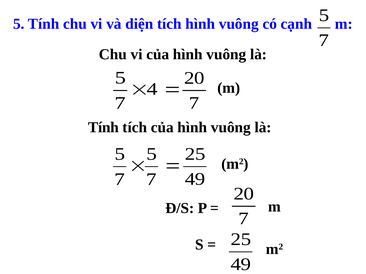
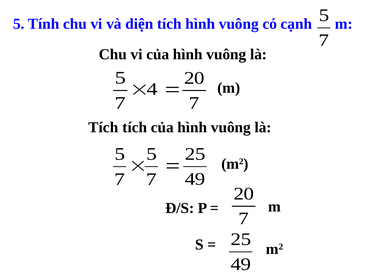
Tính at (103, 128): Tính -> Tích
